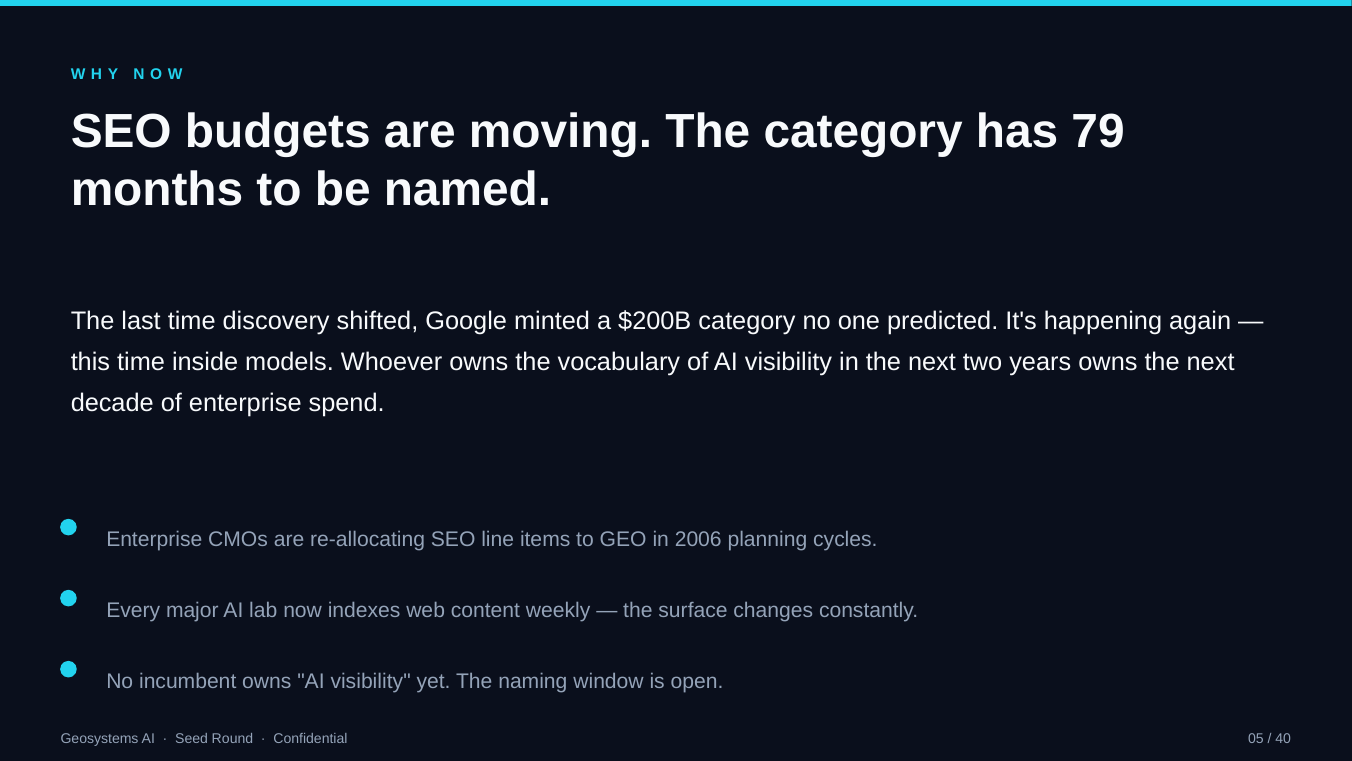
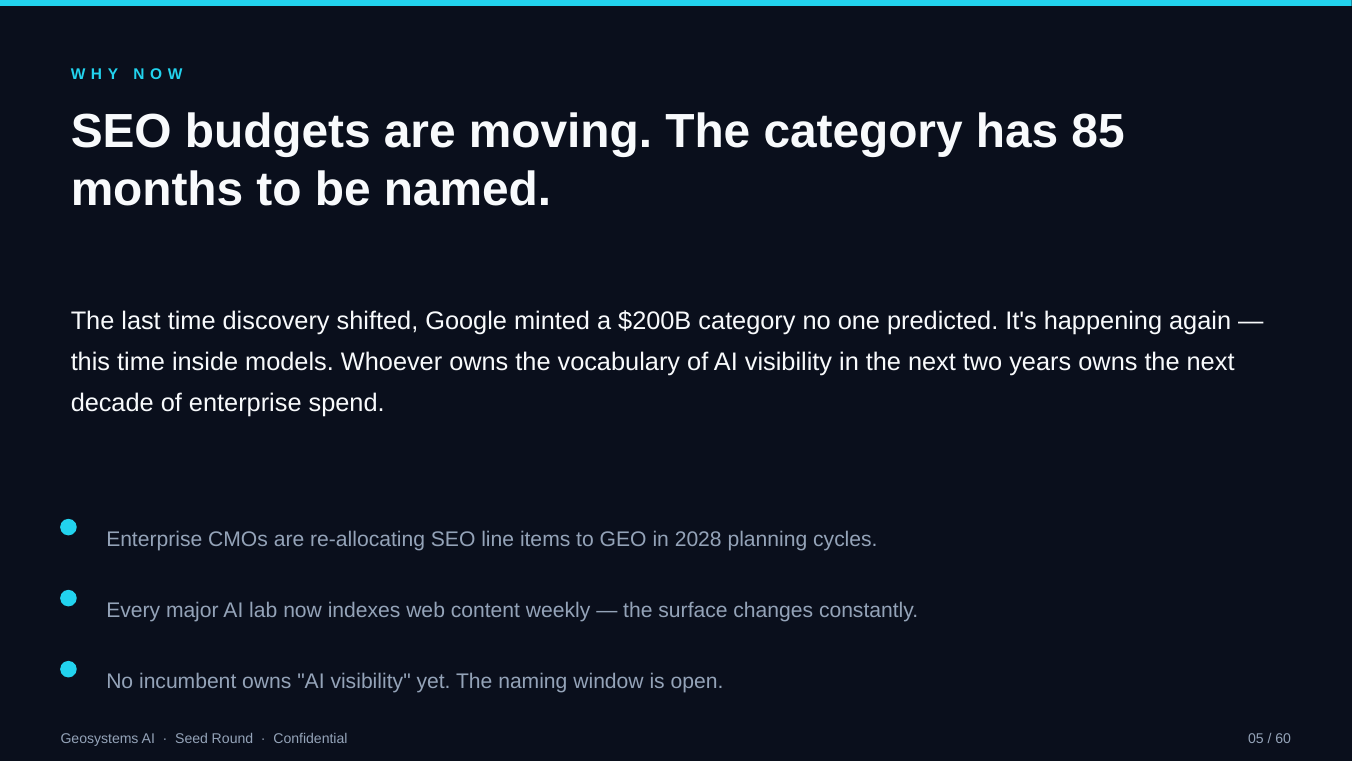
79: 79 -> 85
2006: 2006 -> 2028
40: 40 -> 60
